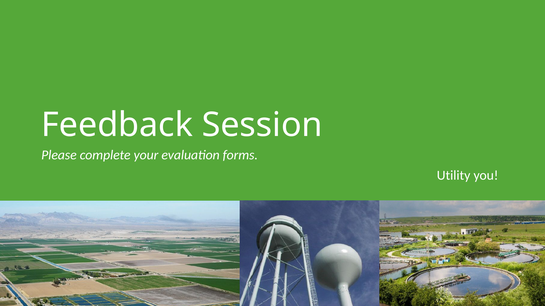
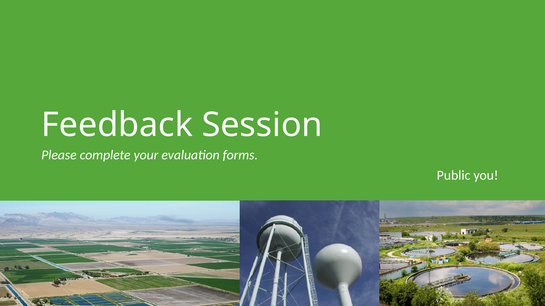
Utility: Utility -> Public
